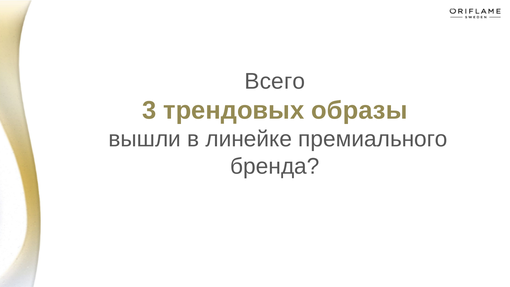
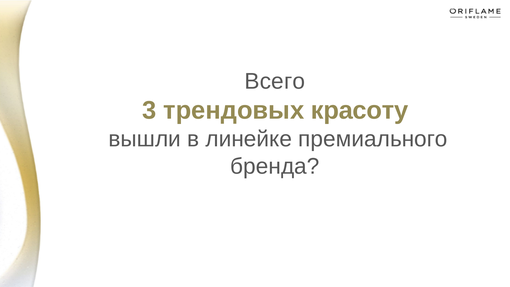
образы: образы -> красоту
